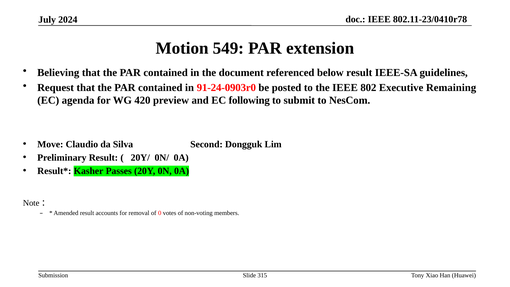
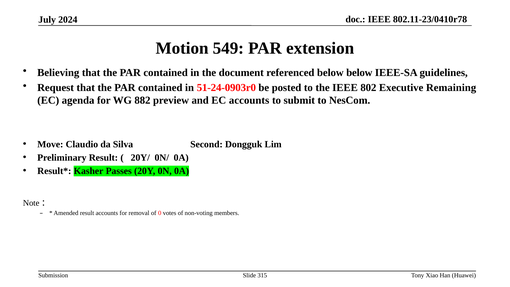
below result: result -> below
91-24-0903r0: 91-24-0903r0 -> 51-24-0903r0
420: 420 -> 882
EC following: following -> accounts
